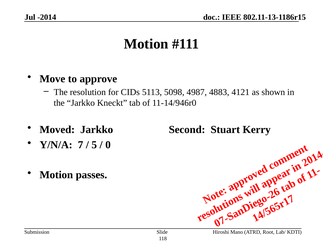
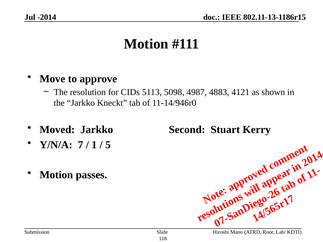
5 at (94, 145): 5 -> 1
0 at (108, 145): 0 -> 5
